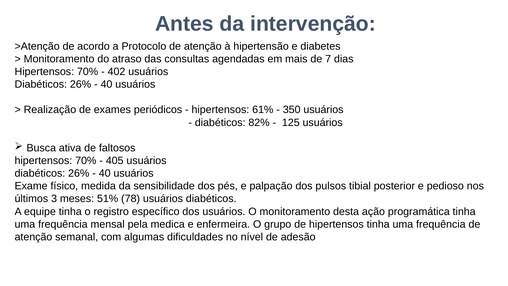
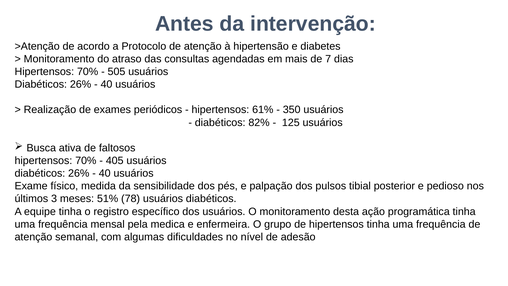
402: 402 -> 505
